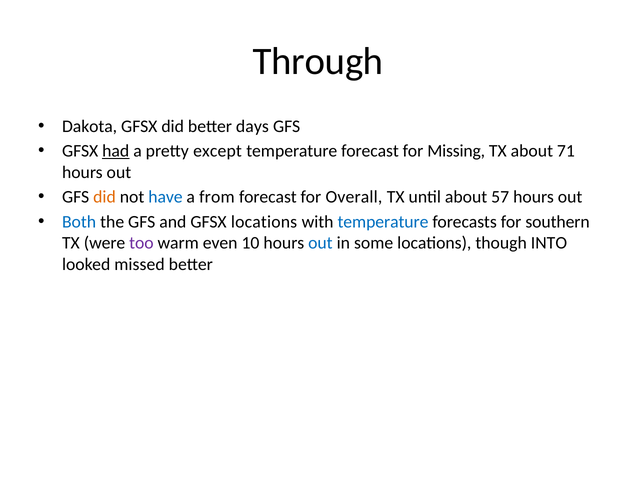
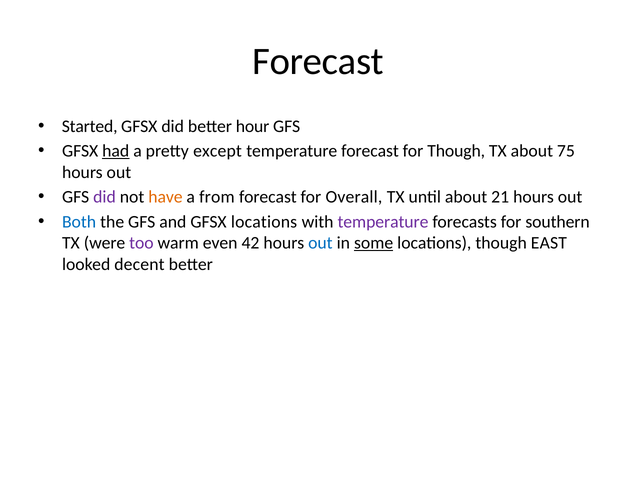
Through at (318, 62): Through -> Forecast
Dakota: Dakota -> Started
days: days -> hour
for Missing: Missing -> Though
71: 71 -> 75
did at (104, 197) colour: orange -> purple
have colour: blue -> orange
57: 57 -> 21
temperature at (383, 222) colour: blue -> purple
10: 10 -> 42
some underline: none -> present
INTO: INTO -> EAST
missed: missed -> decent
